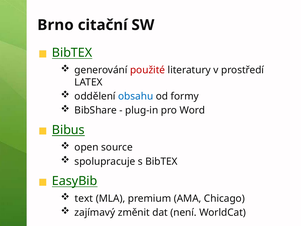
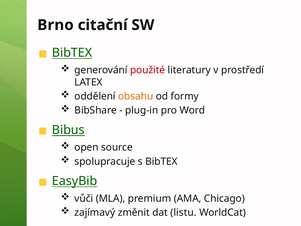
obsahu colour: blue -> orange
text: text -> vůči
není: není -> listu
